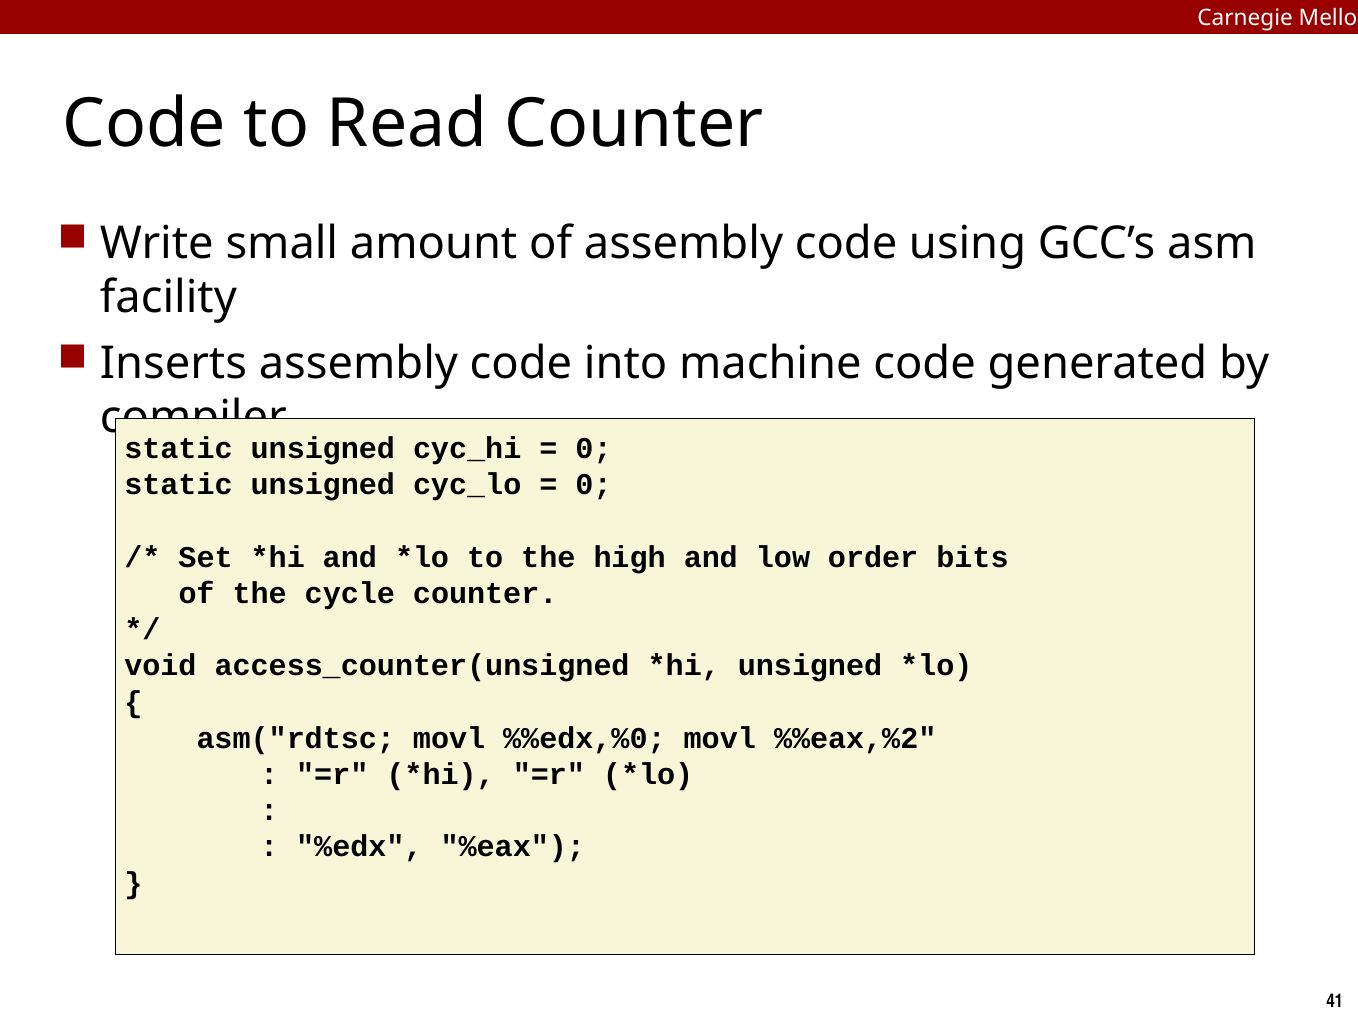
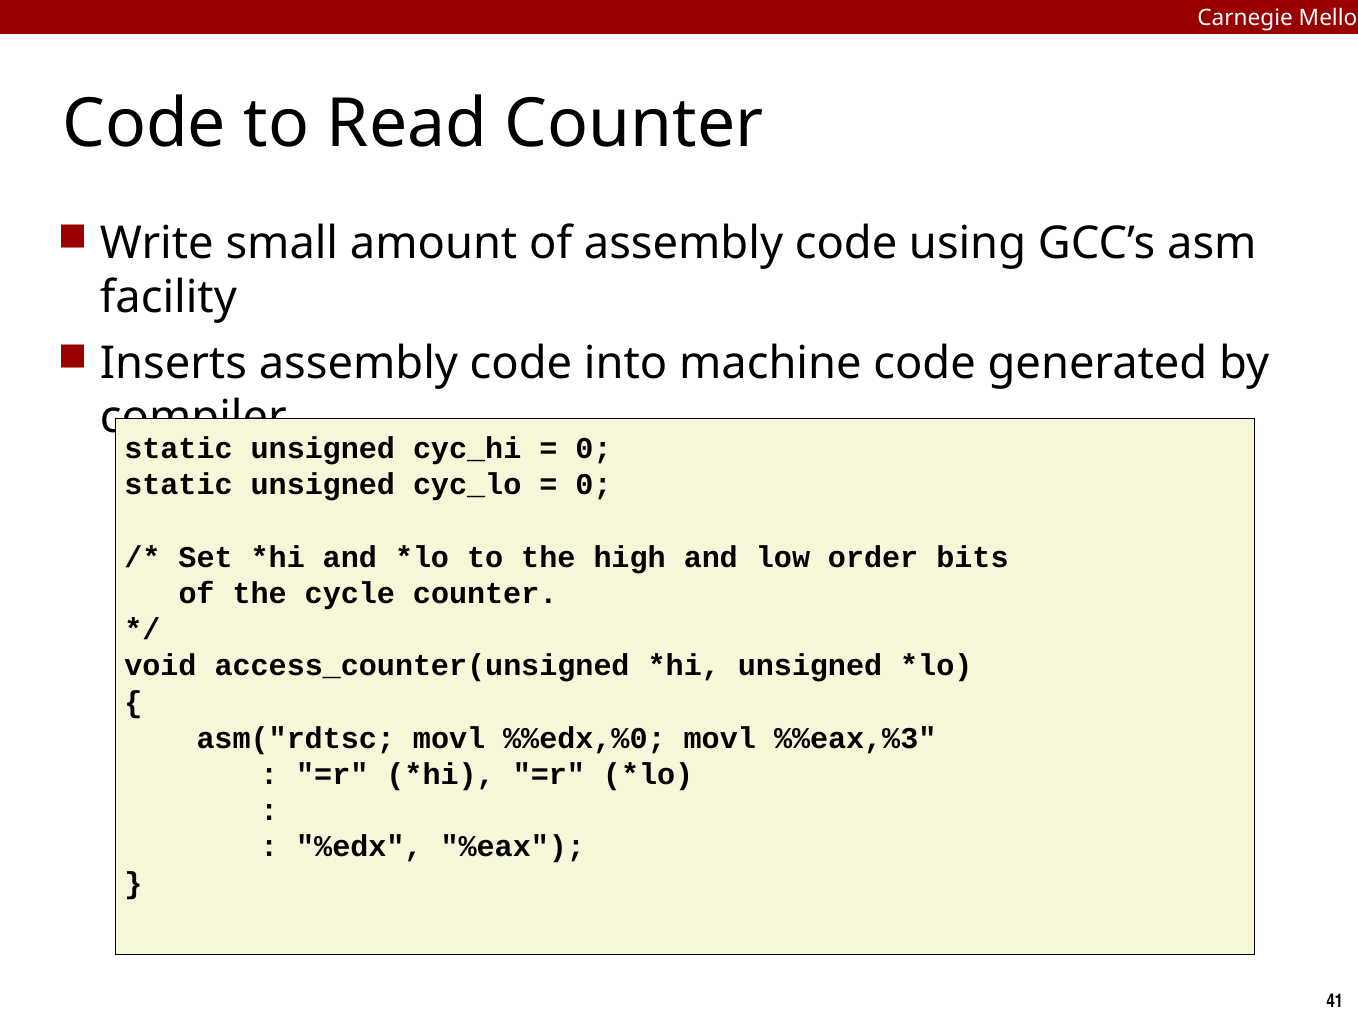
%%eax,%2: %%eax,%2 -> %%eax,%3
